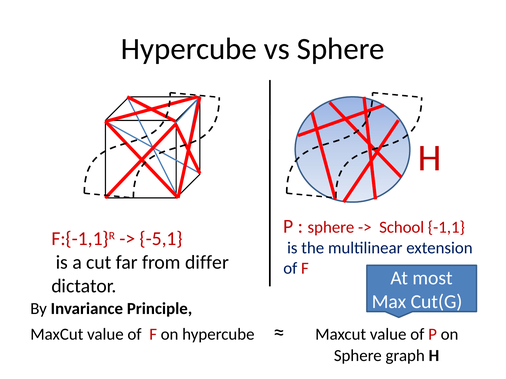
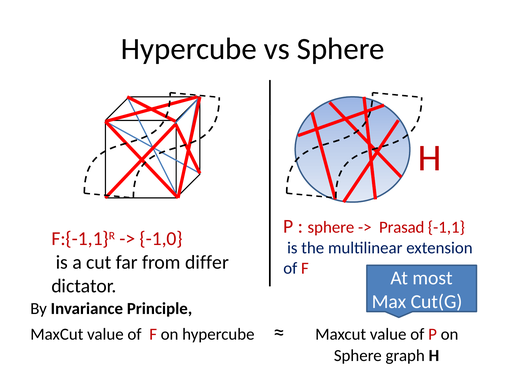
School: School -> Prasad
-5,1: -5,1 -> -1,0
